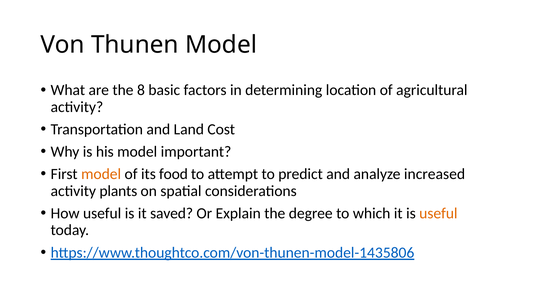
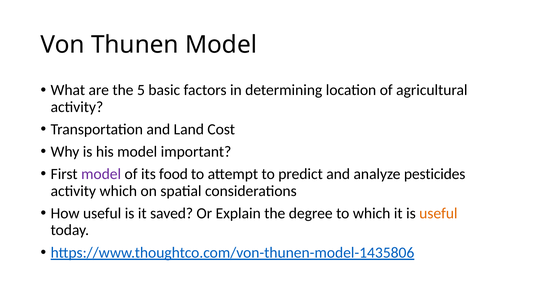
8: 8 -> 5
model at (101, 174) colour: orange -> purple
increased: increased -> pesticides
activity plants: plants -> which
